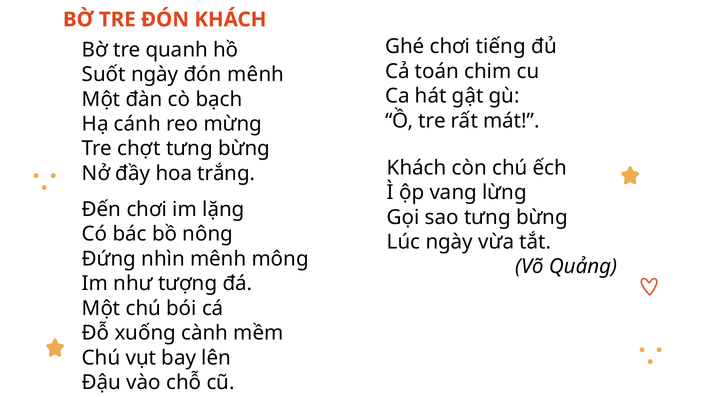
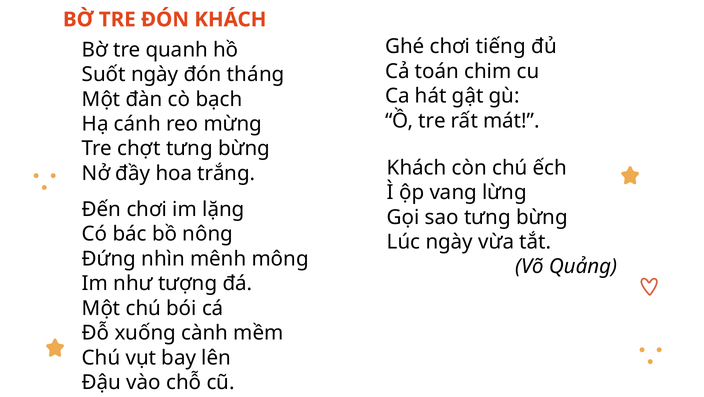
đón mênh: mênh -> tháng
